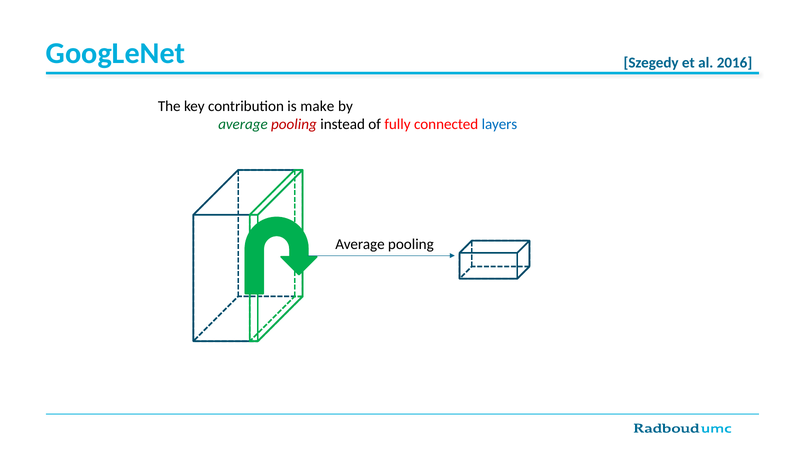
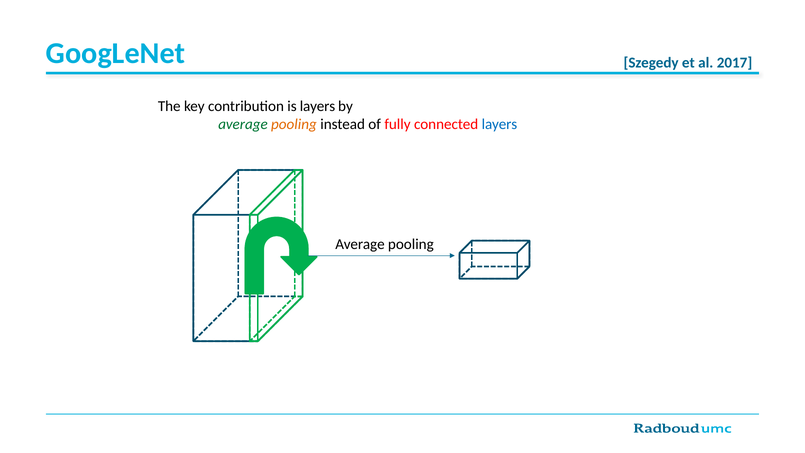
2016: 2016 -> 2017
is make: make -> layers
pooling at (294, 124) colour: red -> orange
